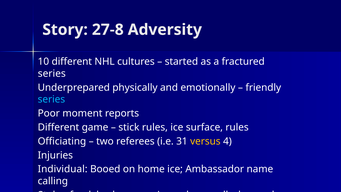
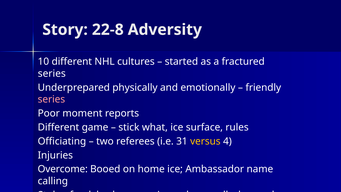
27-8: 27-8 -> 22-8
series at (51, 99) colour: light blue -> pink
stick rules: rules -> what
Individual: Individual -> Overcome
